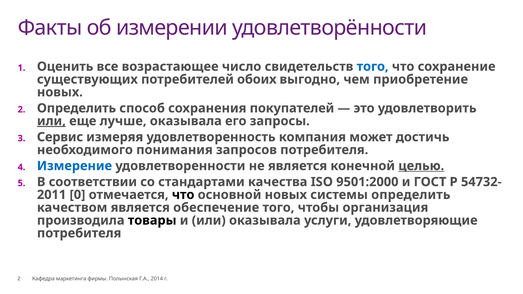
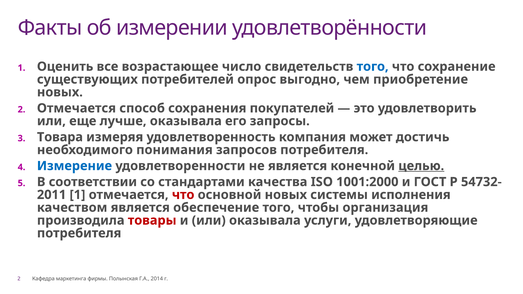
обоих: обоих -> опрос
2 Определить: Определить -> Отмечается
или at (51, 121) underline: present -> none
Сервис: Сервис -> Товара
9501:2000: 9501:2000 -> 1001:2000
0 at (77, 195): 0 -> 1
что at (183, 195) colour: black -> red
системы определить: определить -> исполнения
товары colour: black -> red
